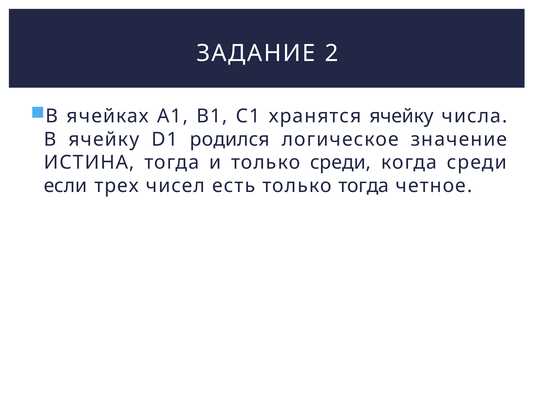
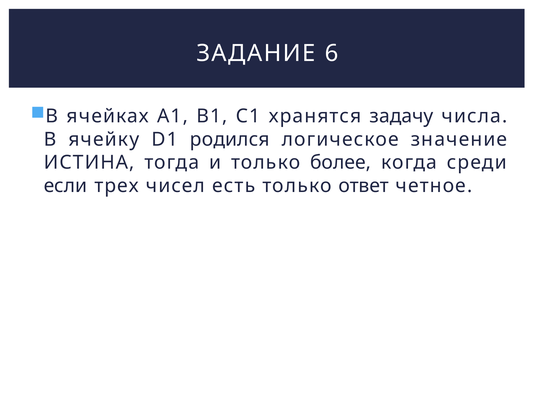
2: 2 -> 6
хранятся ячейку: ячейку -> задачу
только среди: среди -> более
только тогда: тогда -> ответ
